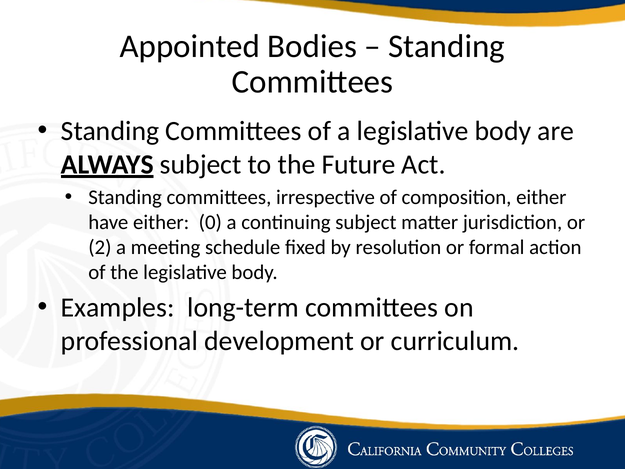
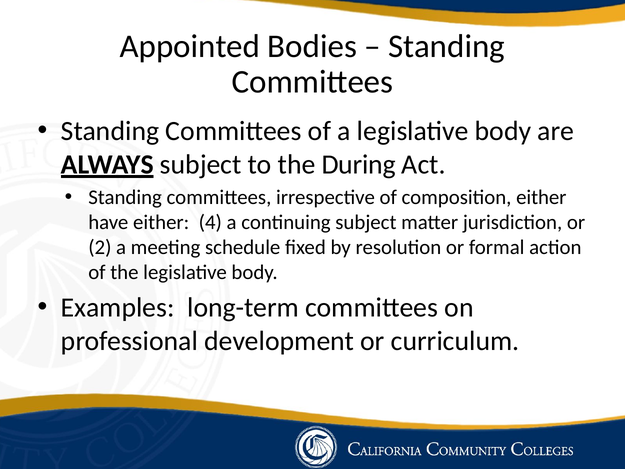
Future: Future -> During
0: 0 -> 4
